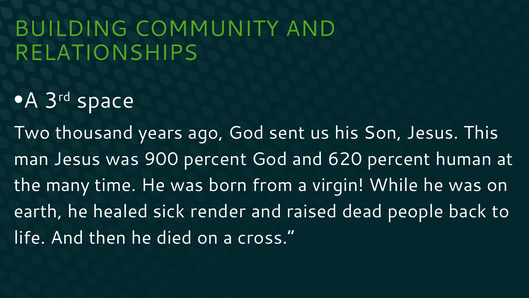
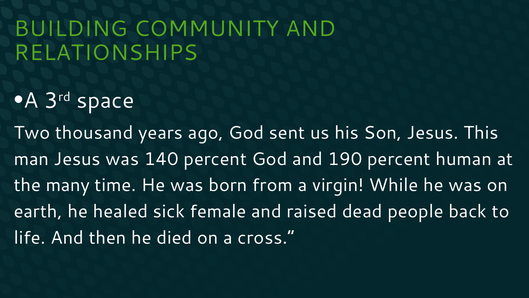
900: 900 -> 140
620: 620 -> 190
render: render -> female
